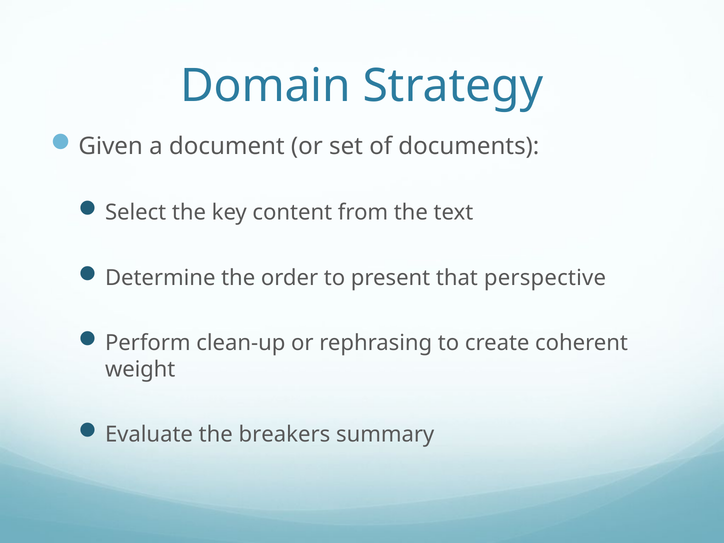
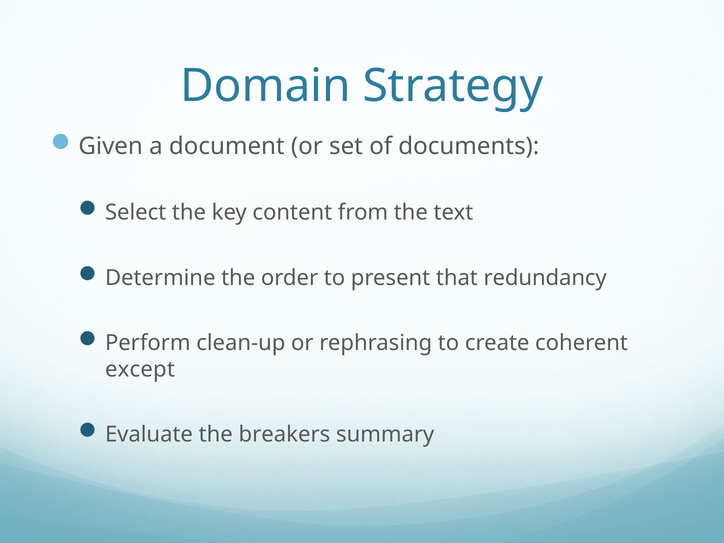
perspective: perspective -> redundancy
weight: weight -> except
